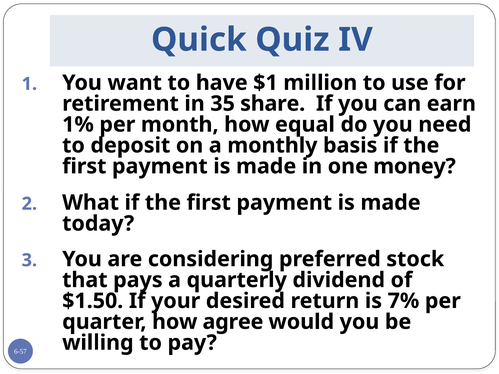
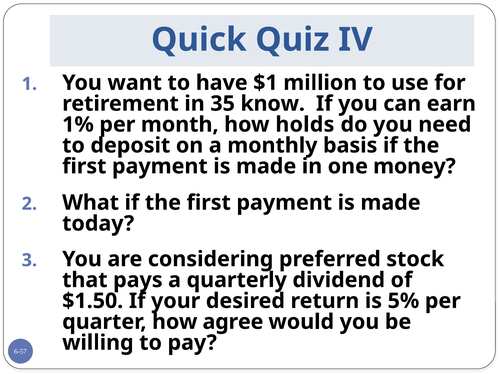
share: share -> know
equal: equal -> holds
7%: 7% -> 5%
